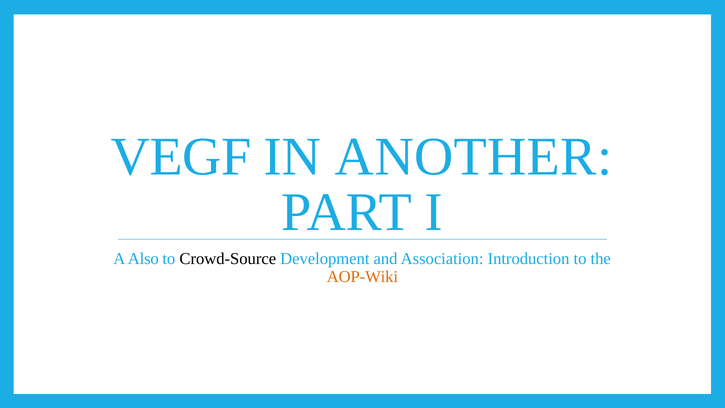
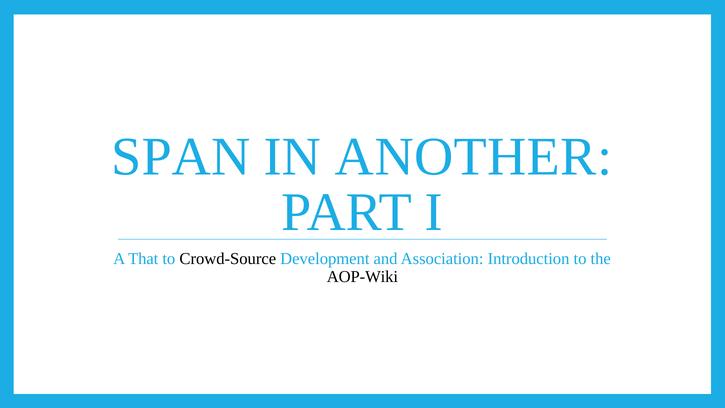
VEGF: VEGF -> SPAN
Also: Also -> That
AOP-Wiki colour: orange -> black
